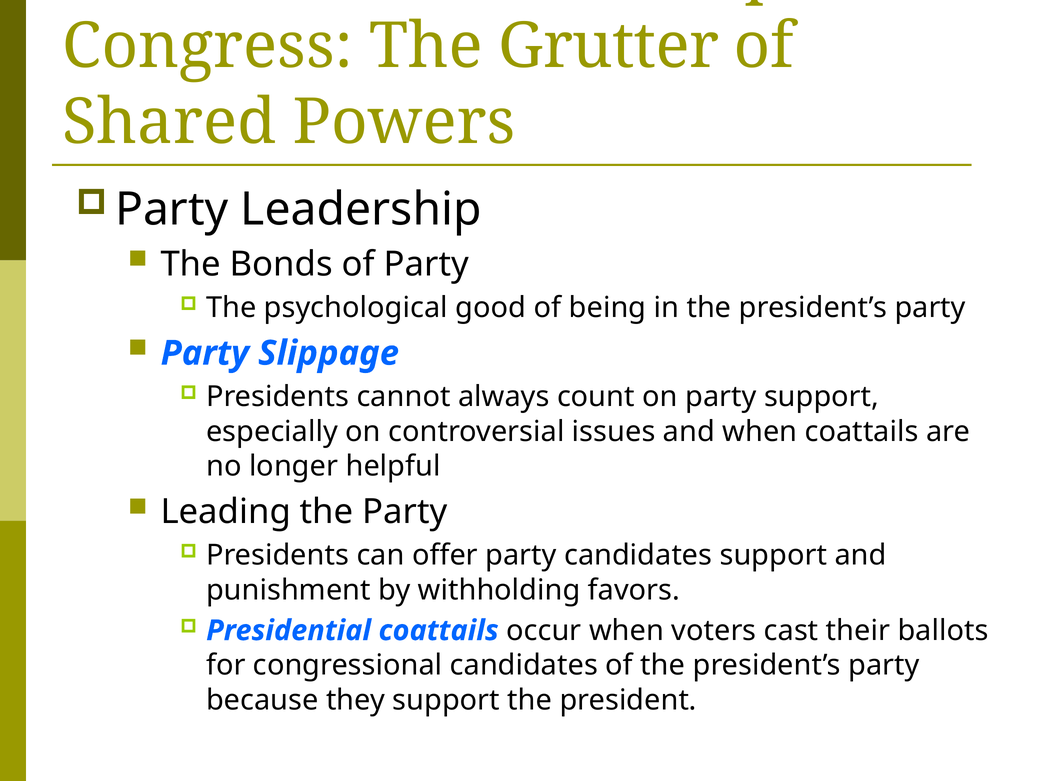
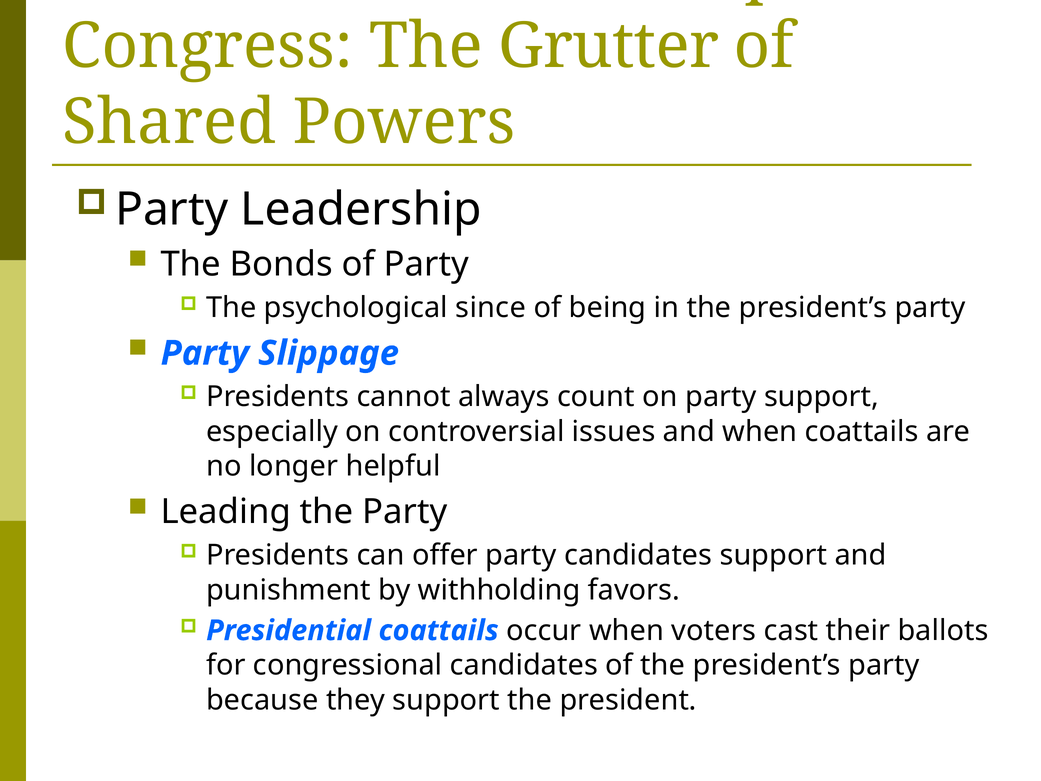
good: good -> since
